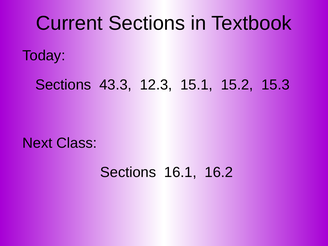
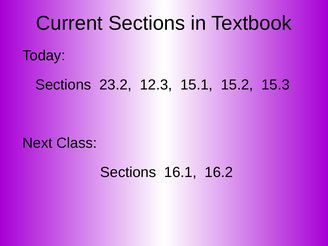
43.3: 43.3 -> 23.2
